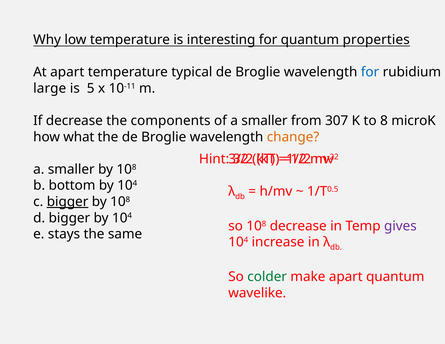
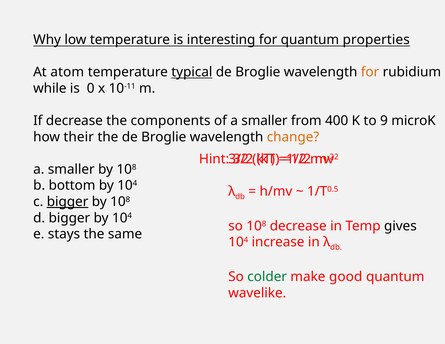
At apart: apart -> atom
typical underline: none -> present
for at (370, 72) colour: blue -> orange
large: large -> while
5: 5 -> 0
307: 307 -> 400
8: 8 -> 9
what: what -> their
gives colour: purple -> black
make apart: apart -> good
